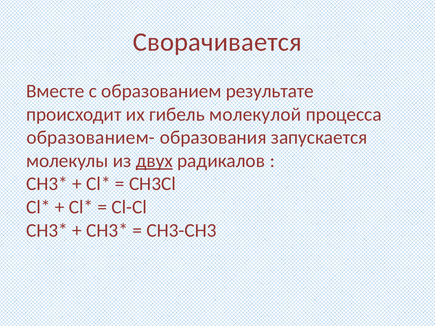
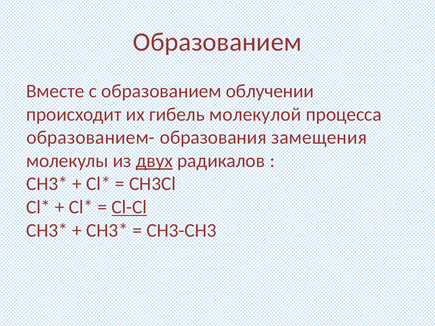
Сворачивается at (217, 42): Сворачивается -> Образованием
результате: результате -> облучении
запускается: запускается -> замещения
Cl-Cl underline: none -> present
